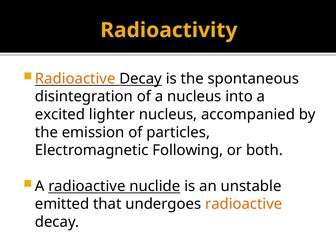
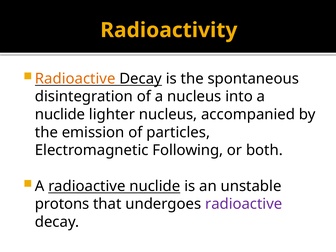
excited at (60, 114): excited -> nuclide
emitted: emitted -> protons
radioactive at (244, 204) colour: orange -> purple
